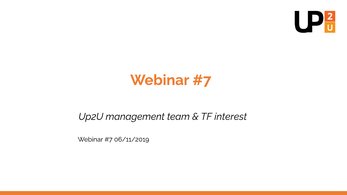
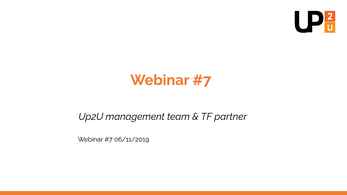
interest: interest -> partner
